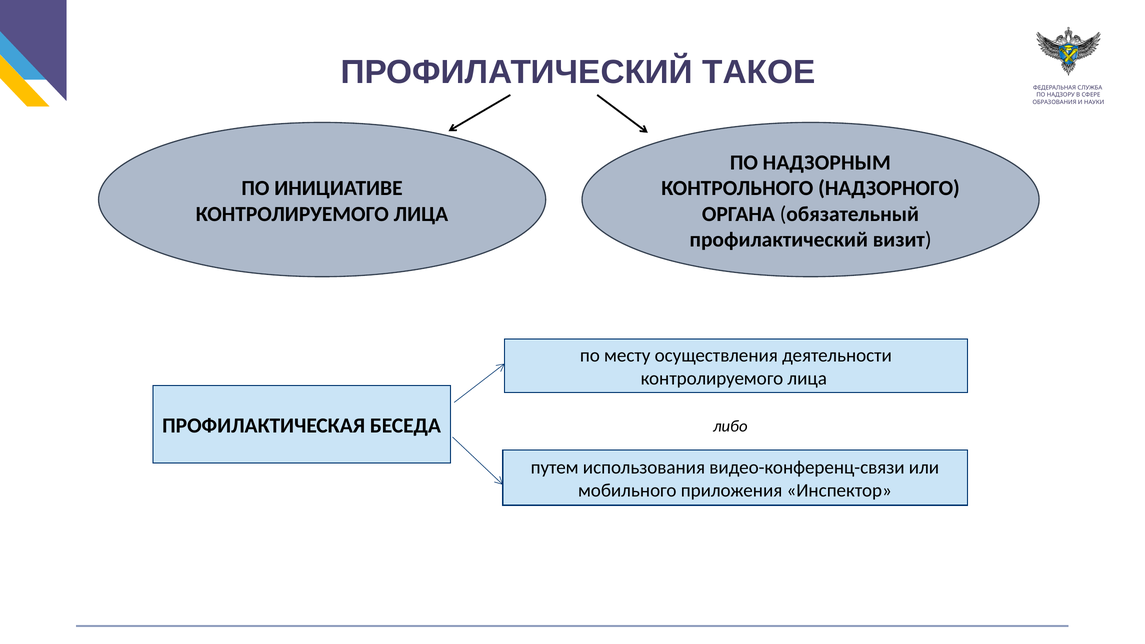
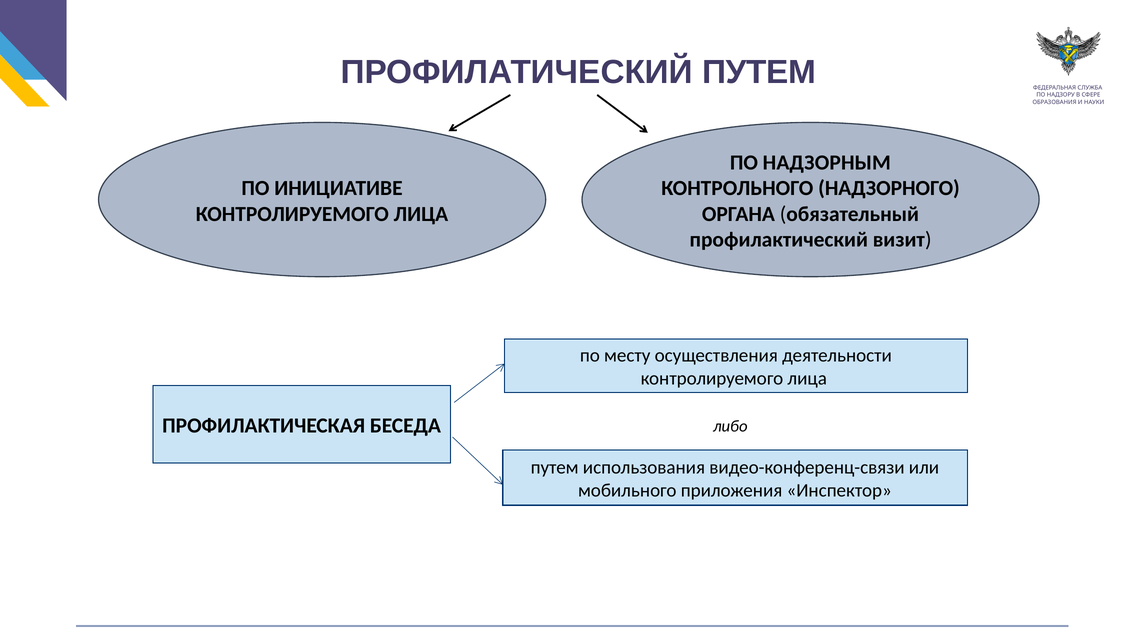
ПРОФИЛАТИЧЕСКИЙ ТАКОЕ: ТАКОЕ -> ПУТЕМ
